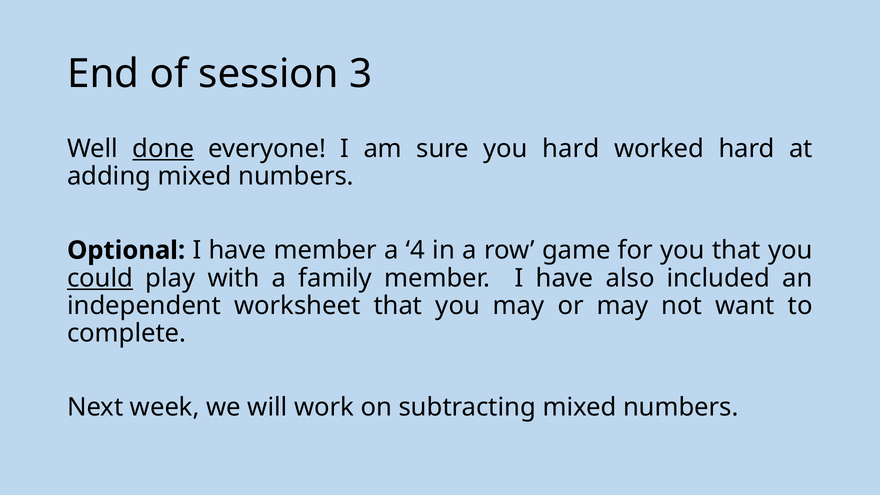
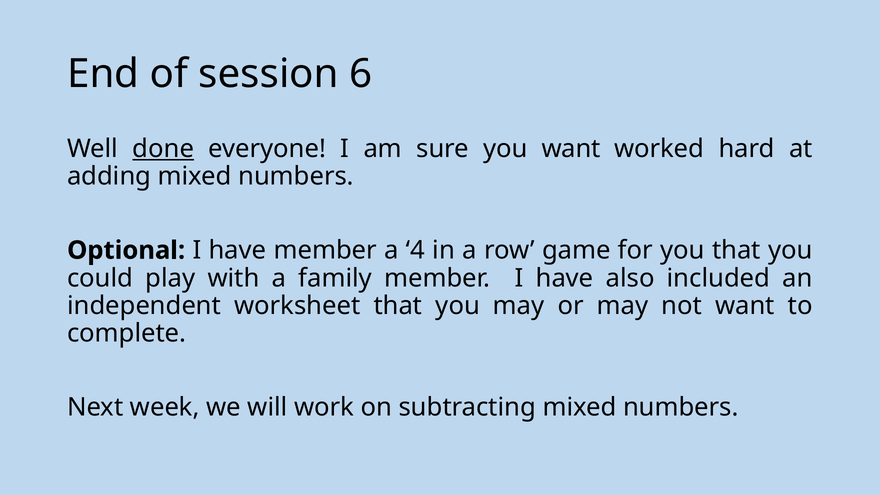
3: 3 -> 6
you hard: hard -> want
could underline: present -> none
